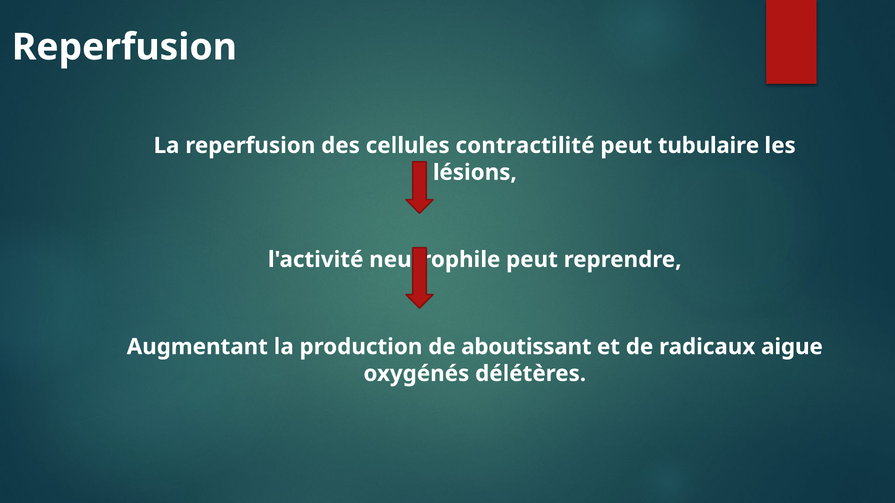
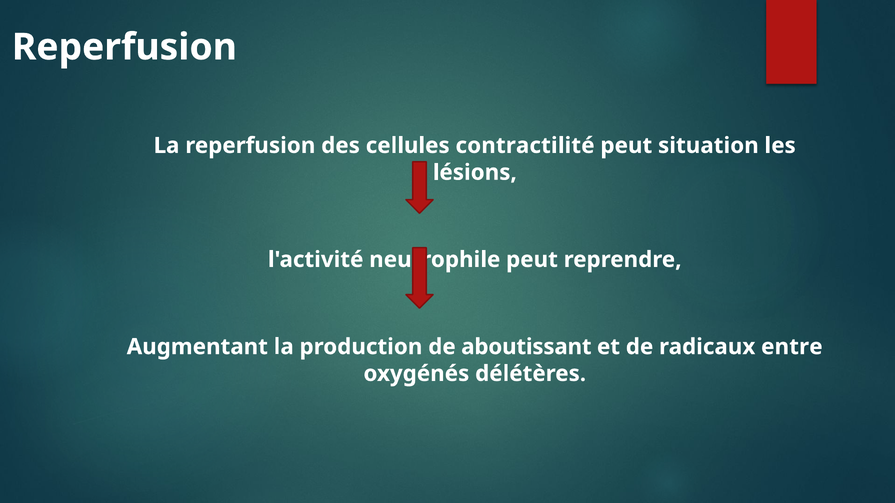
tubulaire: tubulaire -> situation
aigue: aigue -> entre
